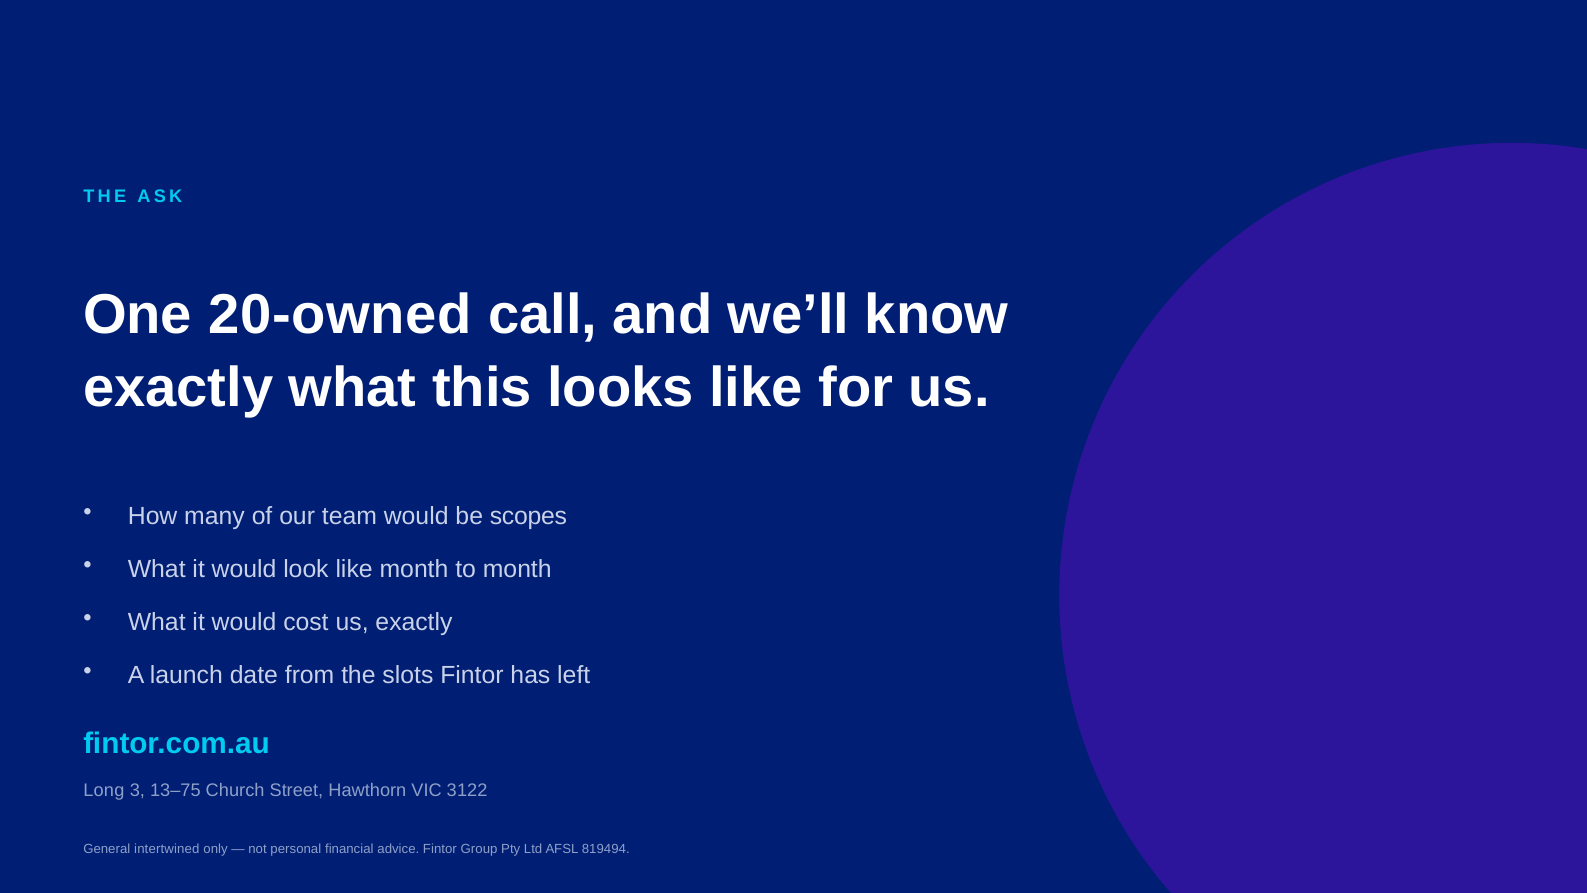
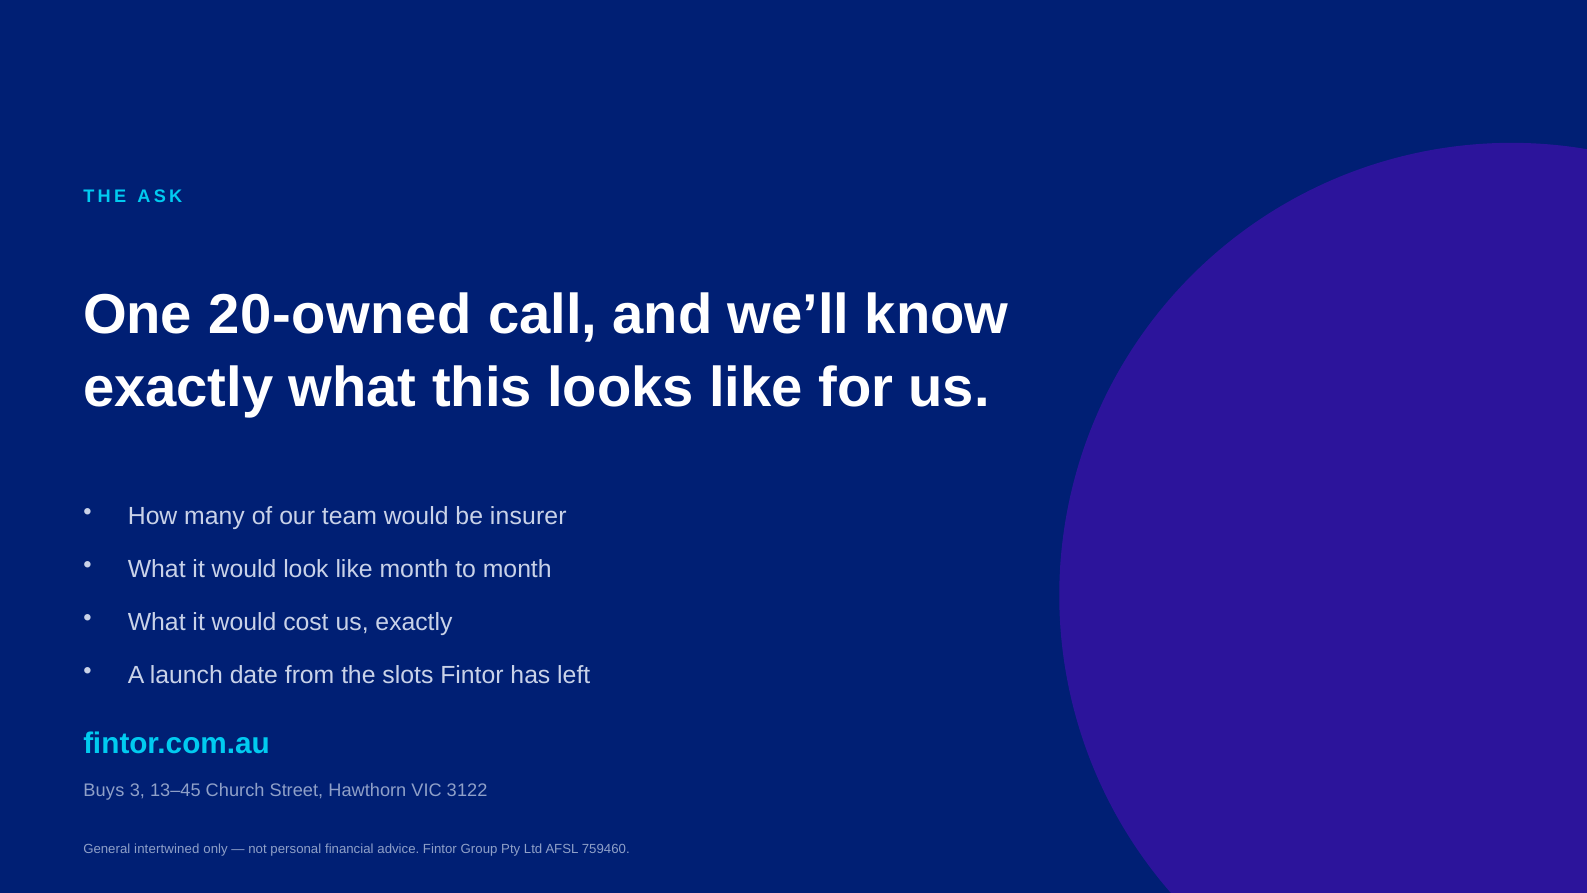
scopes: scopes -> insurer
Long: Long -> Buys
13–75: 13–75 -> 13–45
819494: 819494 -> 759460
